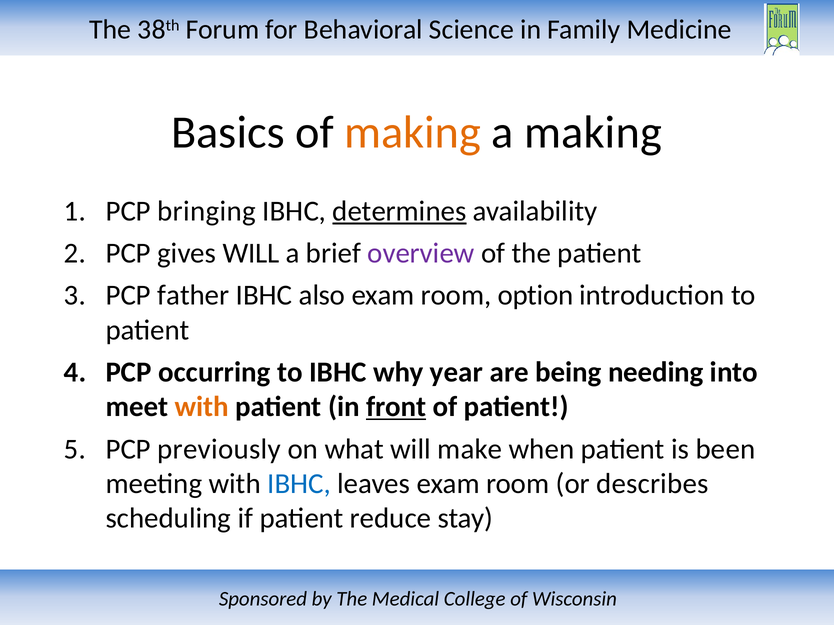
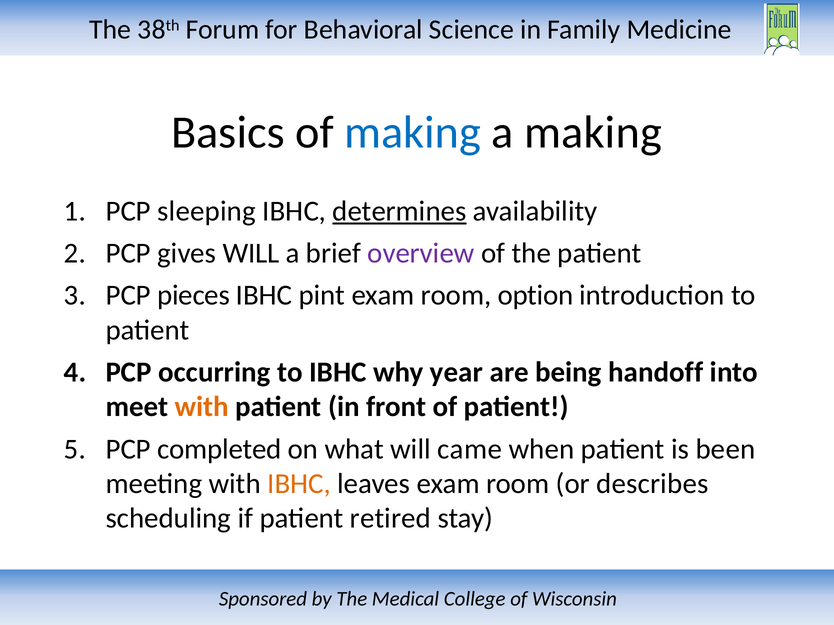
making at (413, 132) colour: orange -> blue
bringing: bringing -> sleeping
father: father -> pieces
also: also -> pint
needing: needing -> handoff
front underline: present -> none
previously: previously -> completed
make: make -> came
IBHC at (299, 484) colour: blue -> orange
reduce: reduce -> retired
